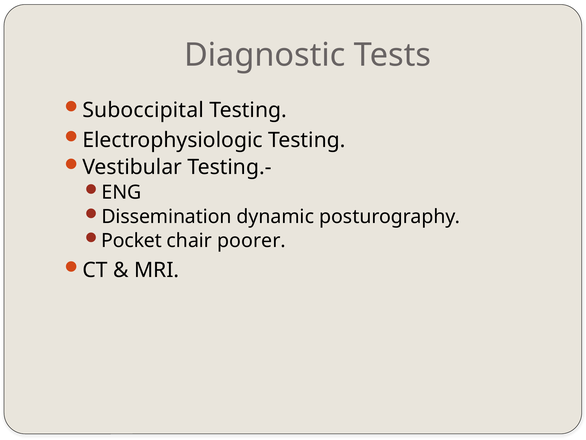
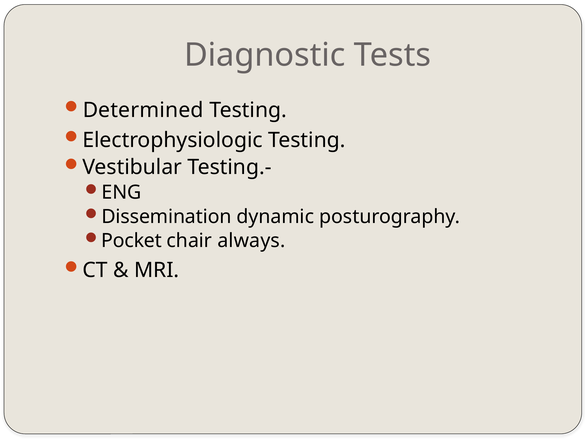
Suboccipital: Suboccipital -> Determined
poorer: poorer -> always
